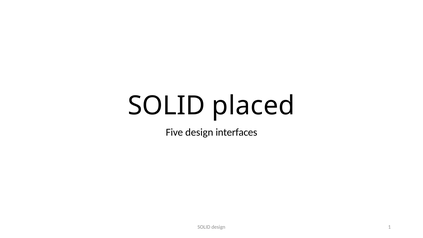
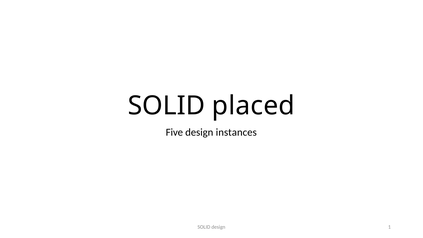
interfaces: interfaces -> instances
